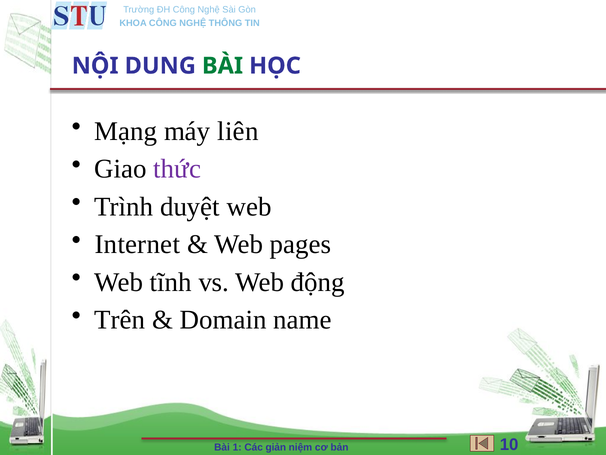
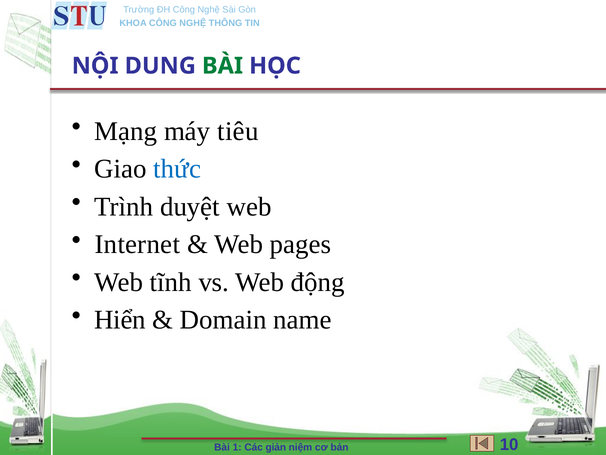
liên: liên -> tiêu
thức colour: purple -> blue
Trên: Trên -> Hiển
